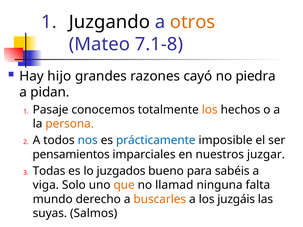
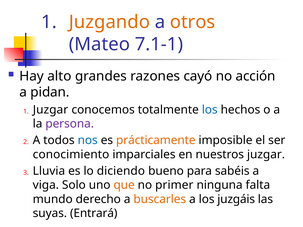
Juzgando colour: black -> orange
7.1-8: 7.1-8 -> 7.1-1
hijo: hijo -> alto
piedra: piedra -> acción
Pasaje at (51, 110): Pasaje -> Juzgar
los at (210, 110) colour: orange -> blue
persona colour: orange -> purple
prácticamente colour: blue -> orange
pensamientos: pensamientos -> conocimiento
Todas: Todas -> Lluvia
juzgados: juzgados -> diciendo
llamad: llamad -> primer
Salmos: Salmos -> Entrará
